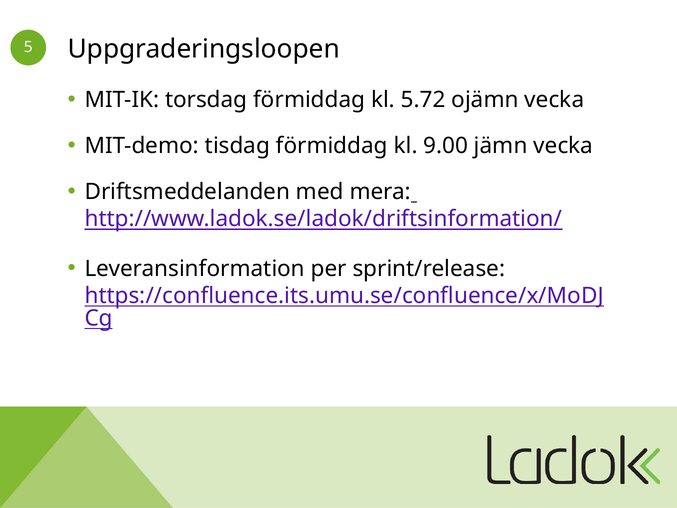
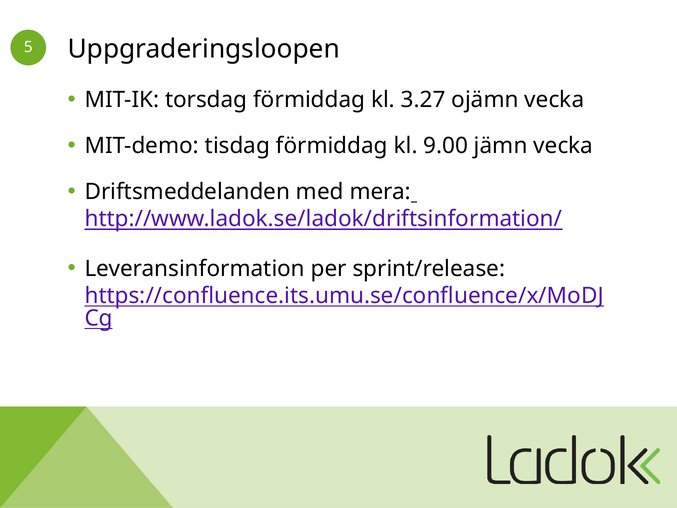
5.72: 5.72 -> 3.27
